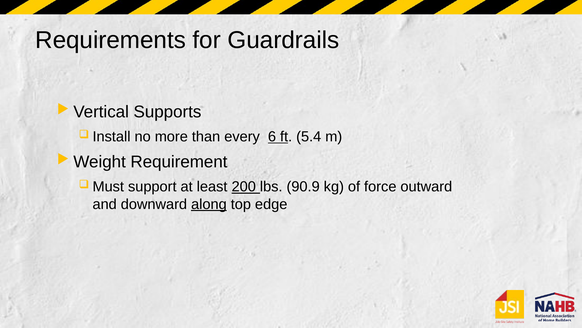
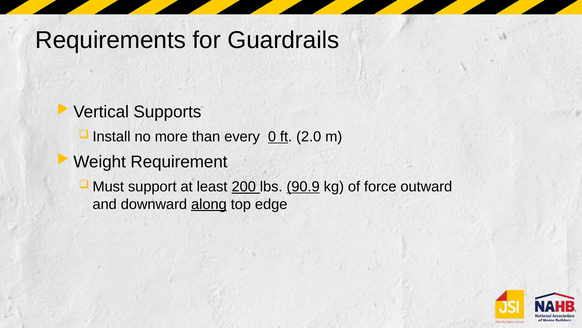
6: 6 -> 0
5.4: 5.4 -> 2.0
90.9 underline: none -> present
